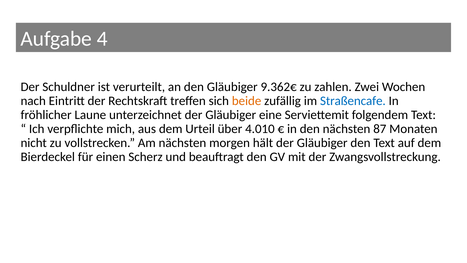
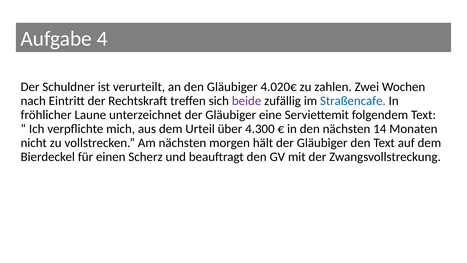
9.362€: 9.362€ -> 4.020€
beide colour: orange -> purple
4.010: 4.010 -> 4.300
87: 87 -> 14
